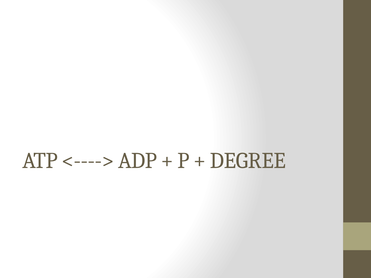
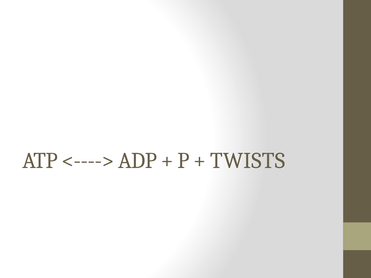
DEGREE: DEGREE -> TWISTS
